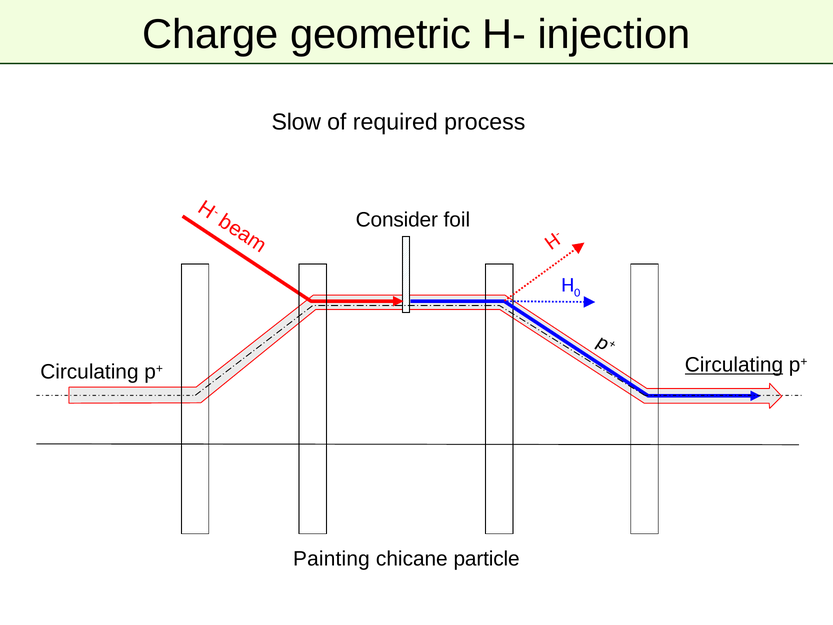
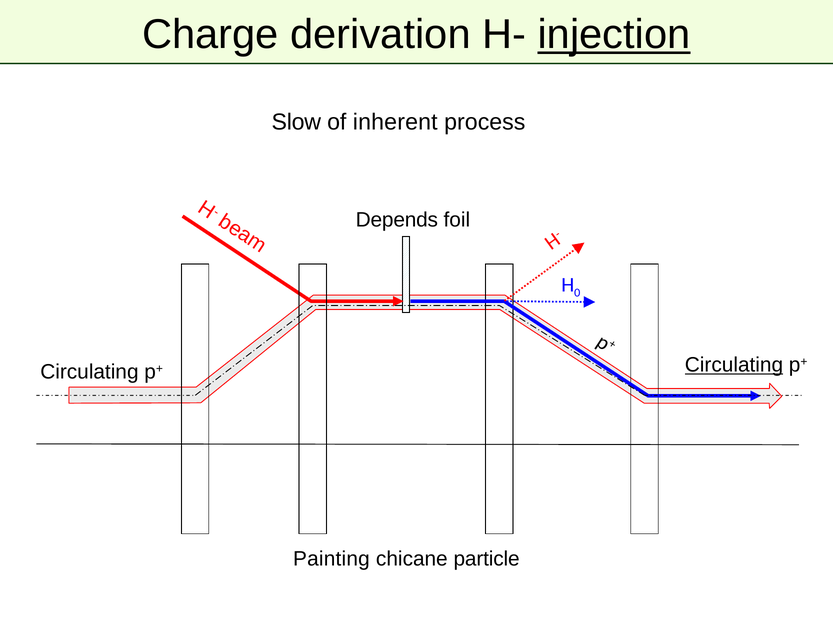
geometric: geometric -> derivation
injection underline: none -> present
required: required -> inherent
Consider: Consider -> Depends
